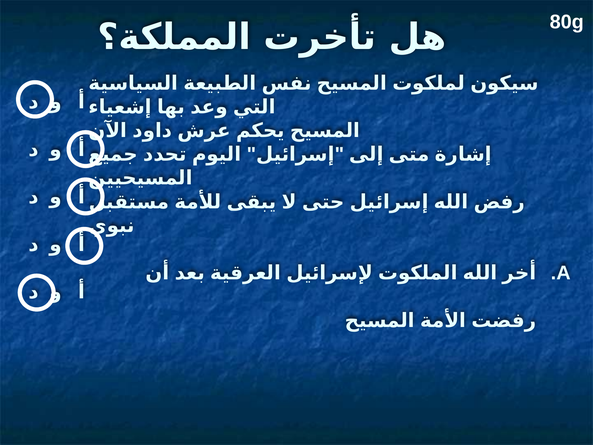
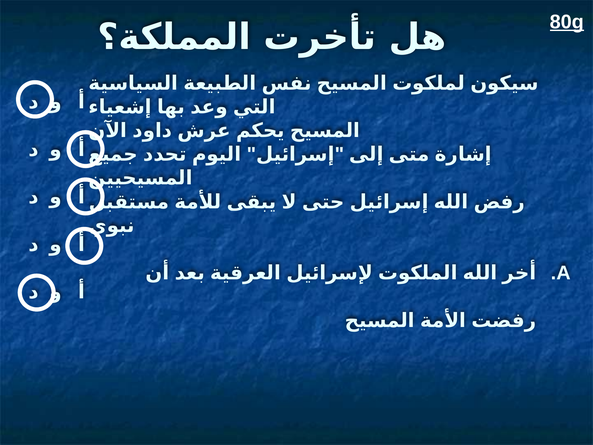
80g underline: none -> present
